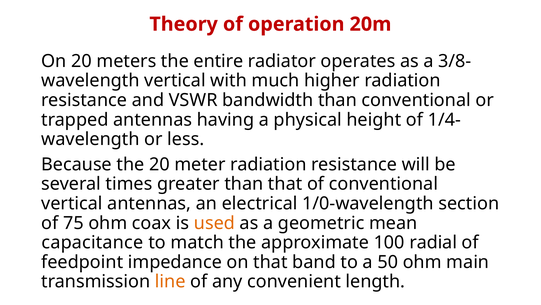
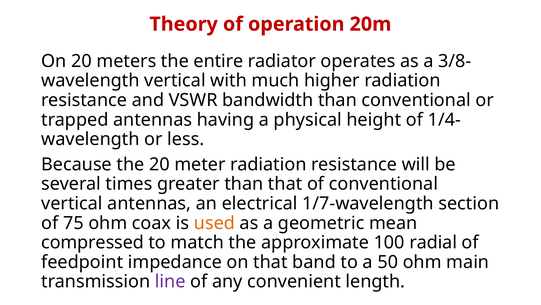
1/0-wavelength: 1/0-wavelength -> 1/7-wavelength
capacitance: capacitance -> compressed
line colour: orange -> purple
